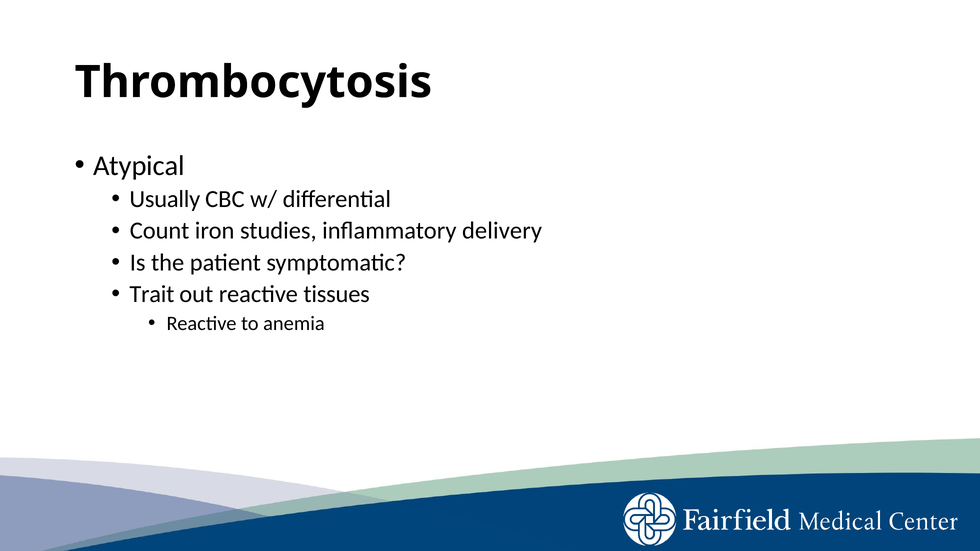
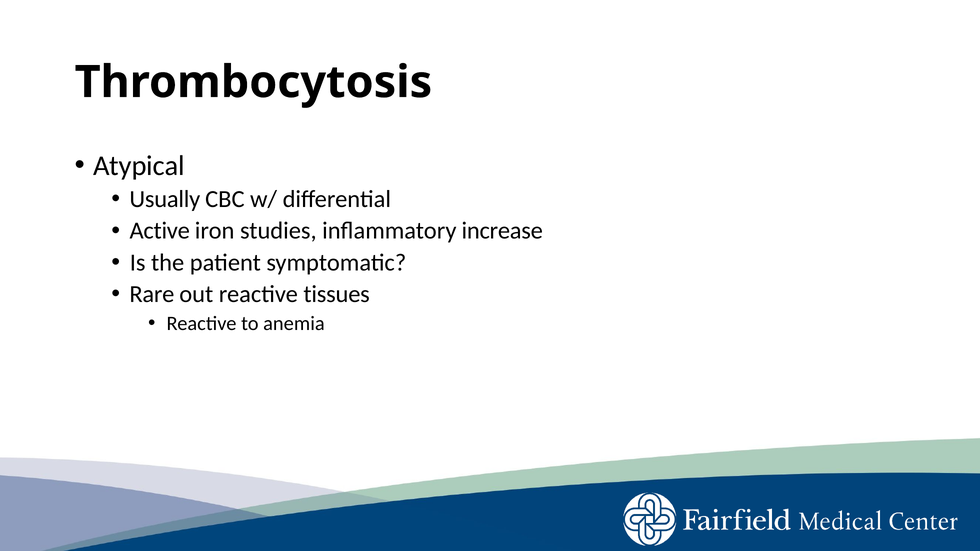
Count: Count -> Active
delivery: delivery -> increase
Trait: Trait -> Rare
